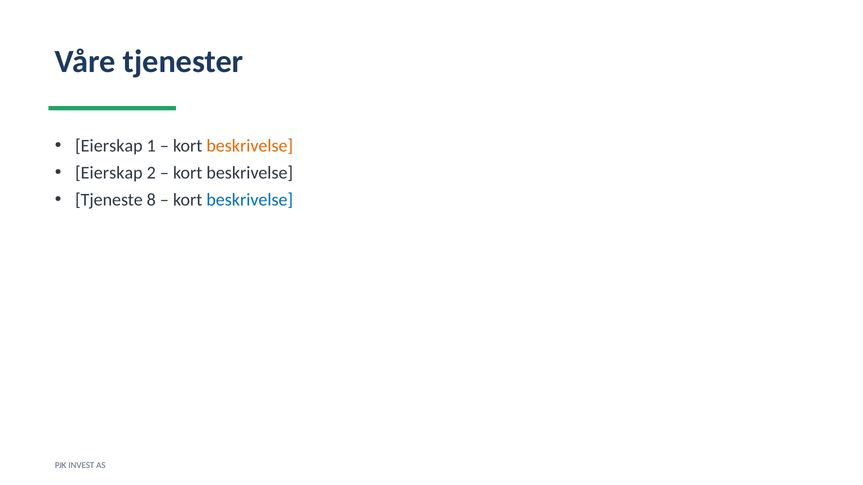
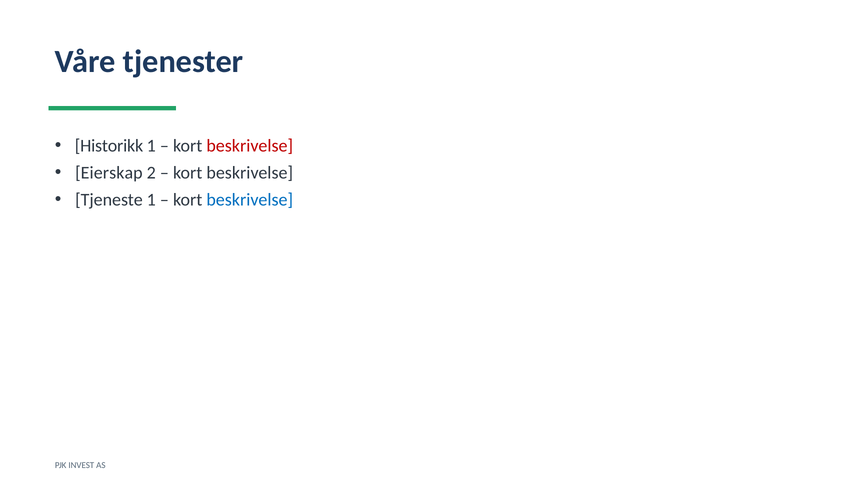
Eierskap at (109, 146): Eierskap -> Historikk
beskrivelse at (250, 146) colour: orange -> red
Tjeneste 8: 8 -> 1
